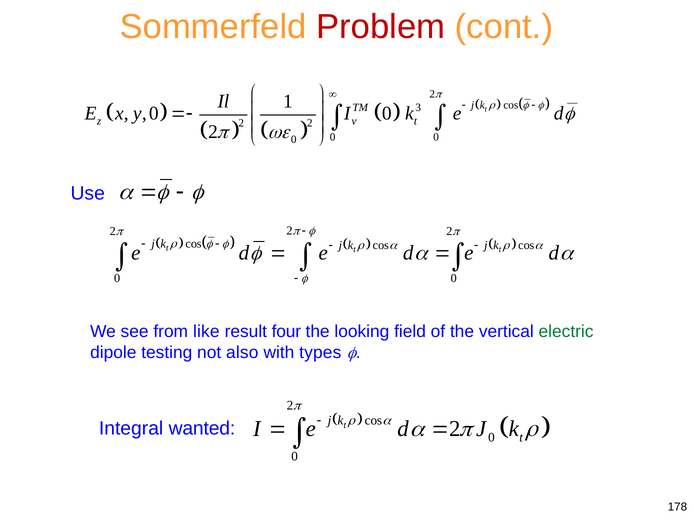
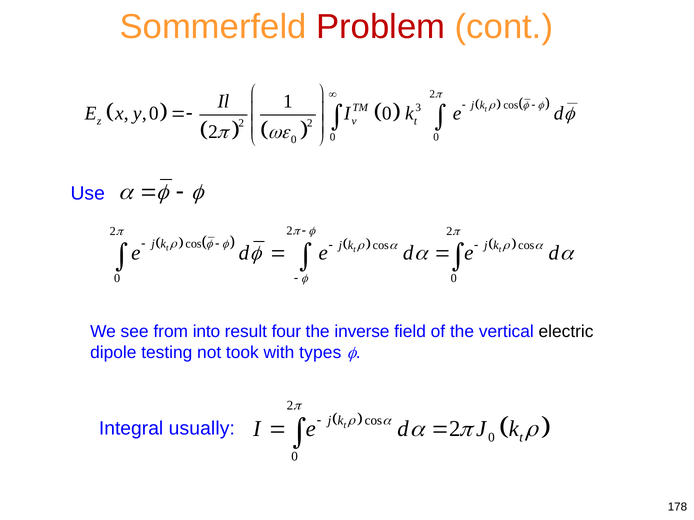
like: like -> into
looking: looking -> inverse
electric colour: green -> black
also: also -> took
wanted: wanted -> usually
